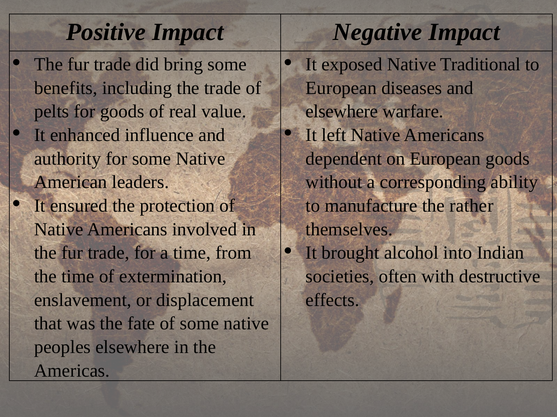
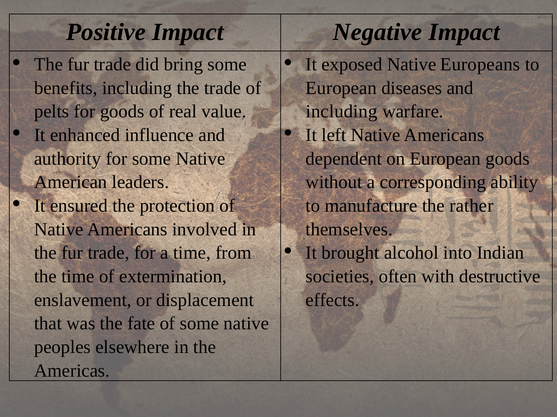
Traditional: Traditional -> Europeans
elsewhere at (342, 112): elsewhere -> including
